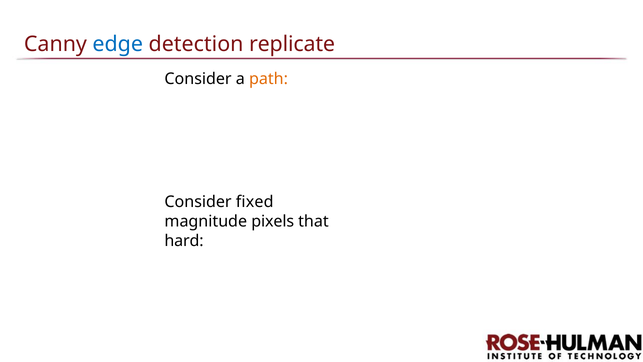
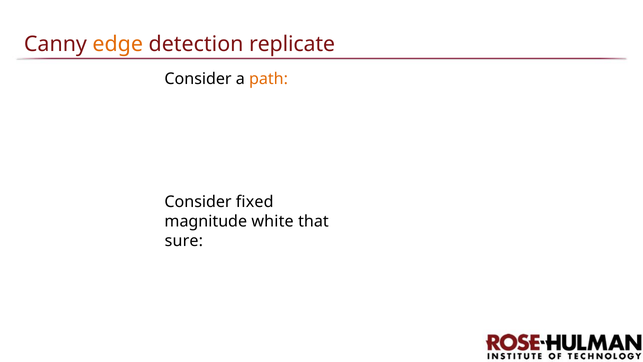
edge colour: blue -> orange
pixels: pixels -> white
hard: hard -> sure
